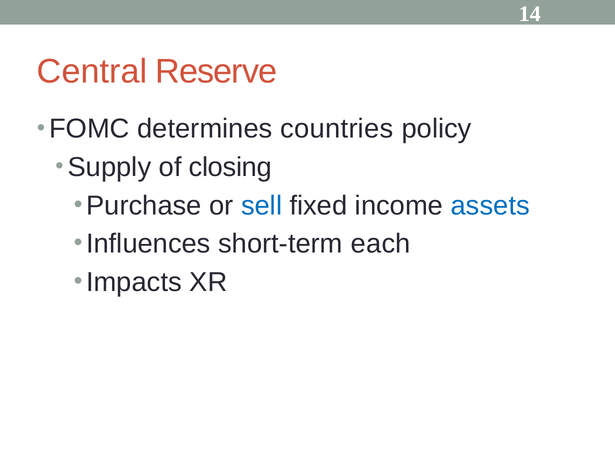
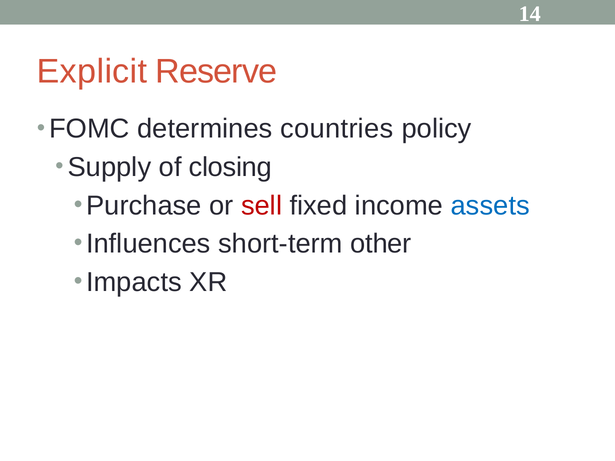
Central: Central -> Explicit
sell colour: blue -> red
each: each -> other
